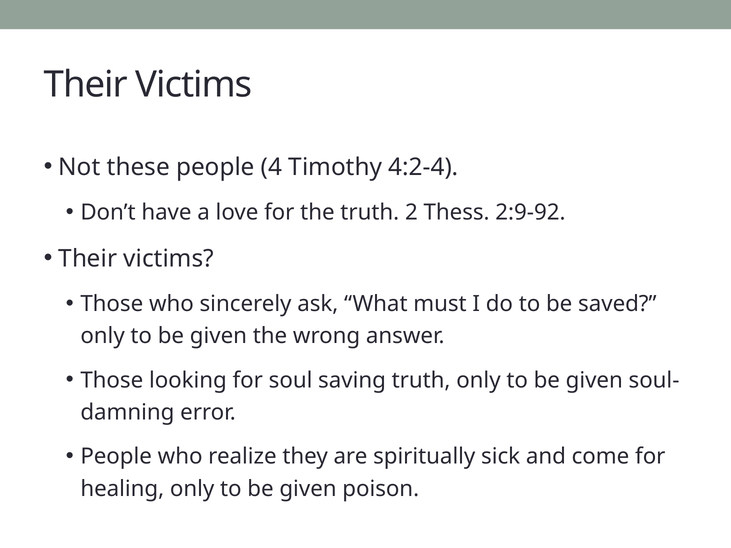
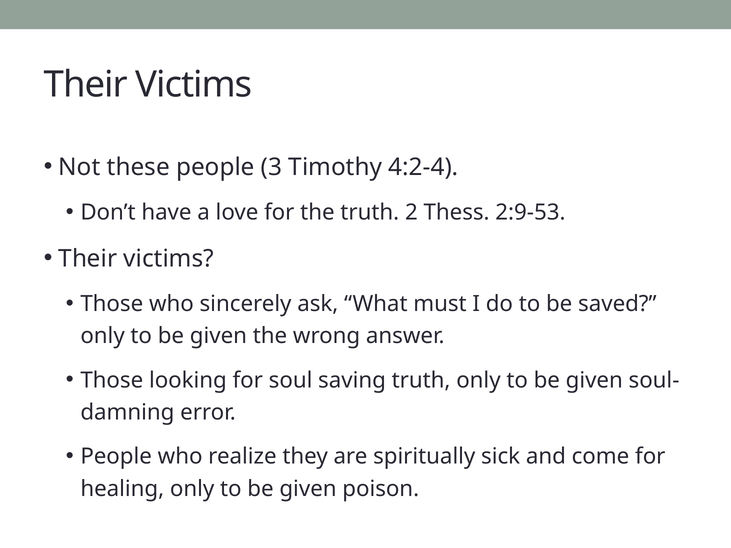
4: 4 -> 3
2:9-92: 2:9-92 -> 2:9-53
